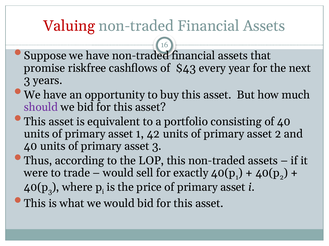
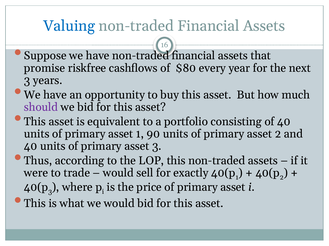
Valuing colour: red -> blue
$43: $43 -> $80
42: 42 -> 90
